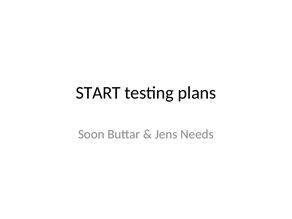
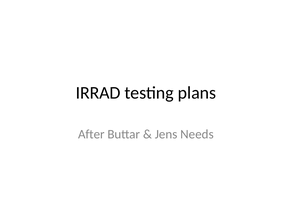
START: START -> IRRAD
Soon: Soon -> After
